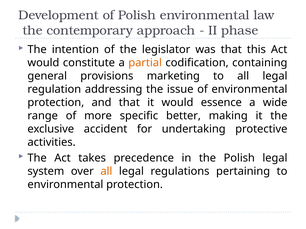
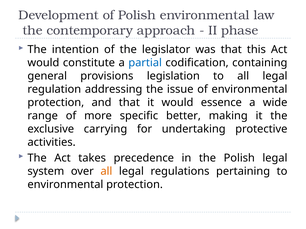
partial colour: orange -> blue
marketing: marketing -> legislation
accident: accident -> carrying
